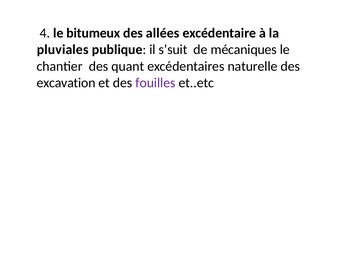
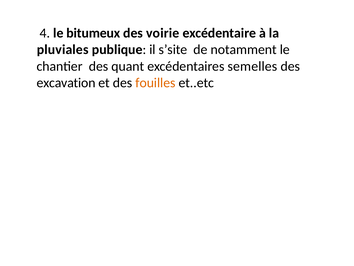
allées: allées -> voirie
s’suit: s’suit -> s’site
mécaniques: mécaniques -> notamment
naturelle: naturelle -> semelles
fouilles colour: purple -> orange
